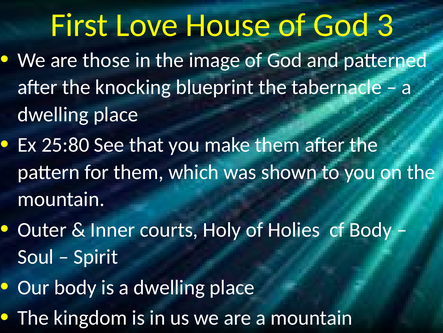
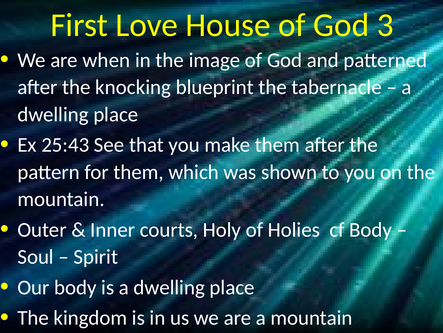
those: those -> when
25:80: 25:80 -> 25:43
